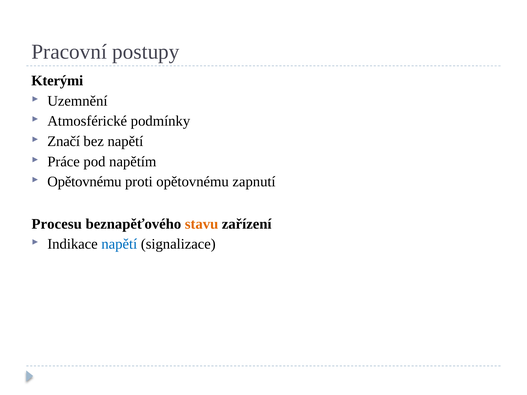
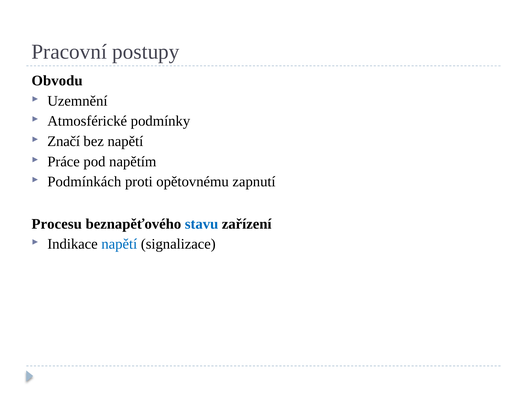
Kterými: Kterými -> Obvodu
Opětovnému at (84, 182): Opětovnému -> Podmínkách
stavu colour: orange -> blue
